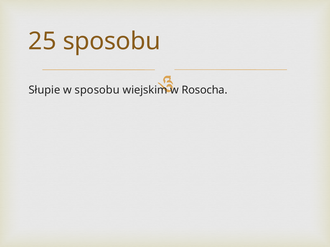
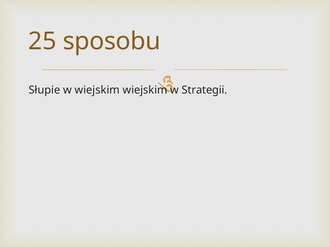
w sposobu: sposobu -> wiejskim
Rosocha: Rosocha -> Strategii
